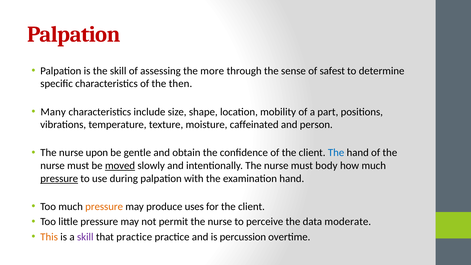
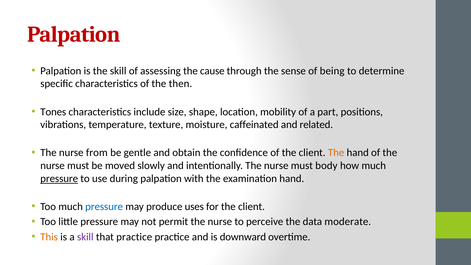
more: more -> cause
safest: safest -> being
Many: Many -> Tones
person: person -> related
upon: upon -> from
The at (336, 153) colour: blue -> orange
moved underline: present -> none
pressure at (104, 207) colour: orange -> blue
percussion: percussion -> downward
